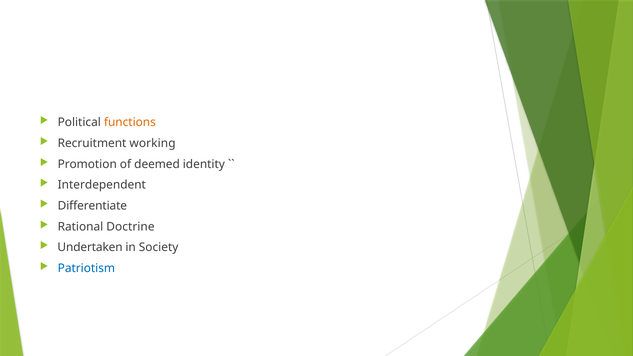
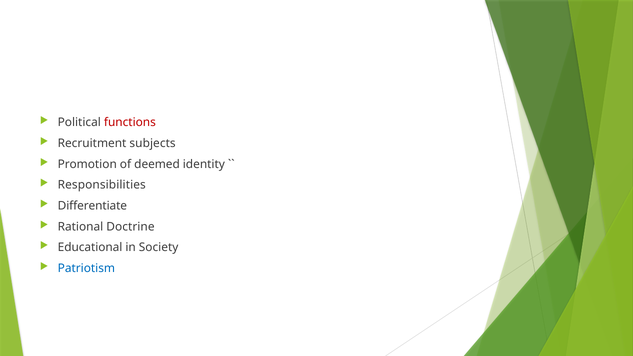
functions colour: orange -> red
working: working -> subjects
Interdependent: Interdependent -> Responsibilities
Undertaken: Undertaken -> Educational
